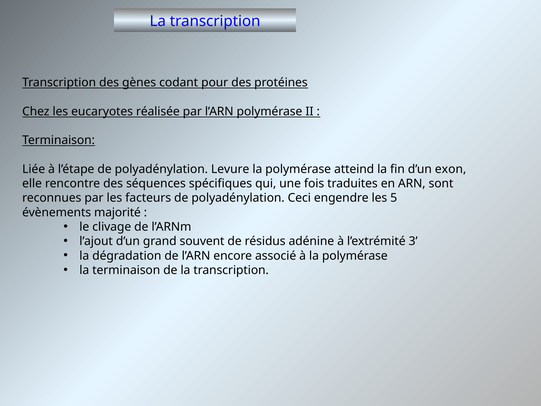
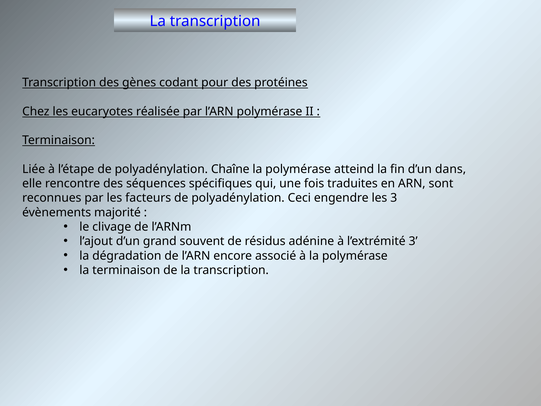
Levure: Levure -> Chaîne
exon: exon -> dans
les 5: 5 -> 3
